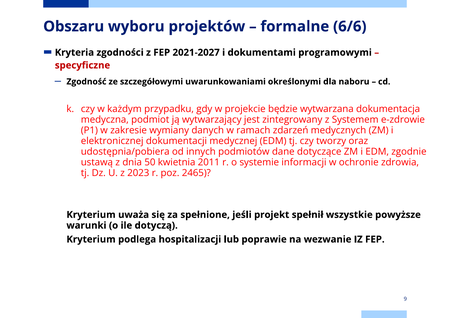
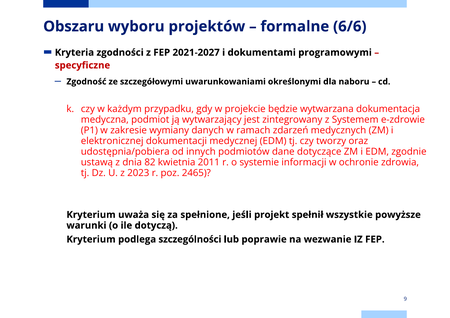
50: 50 -> 82
hospitalizacji: hospitalizacji -> szczególności
